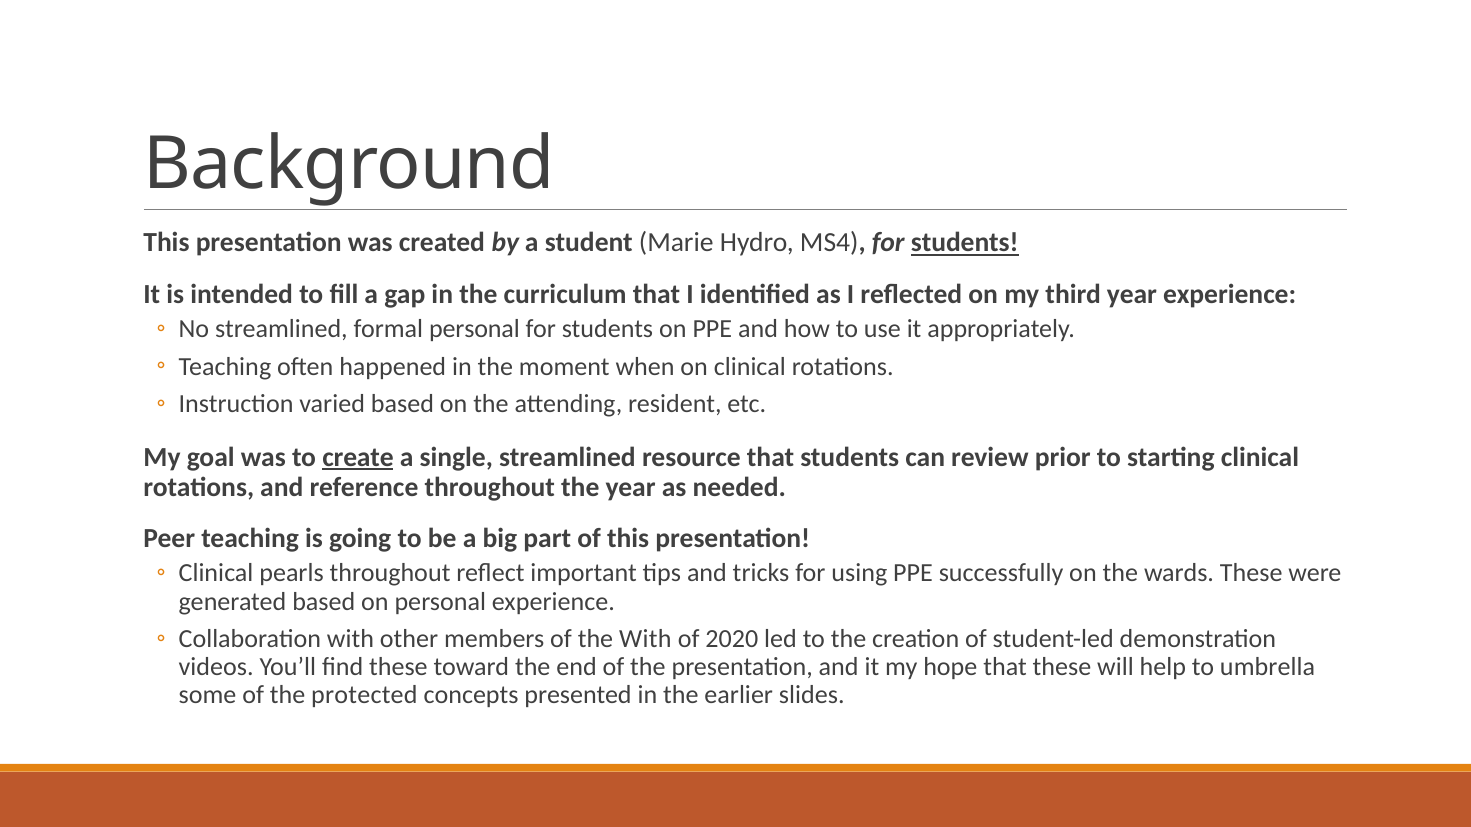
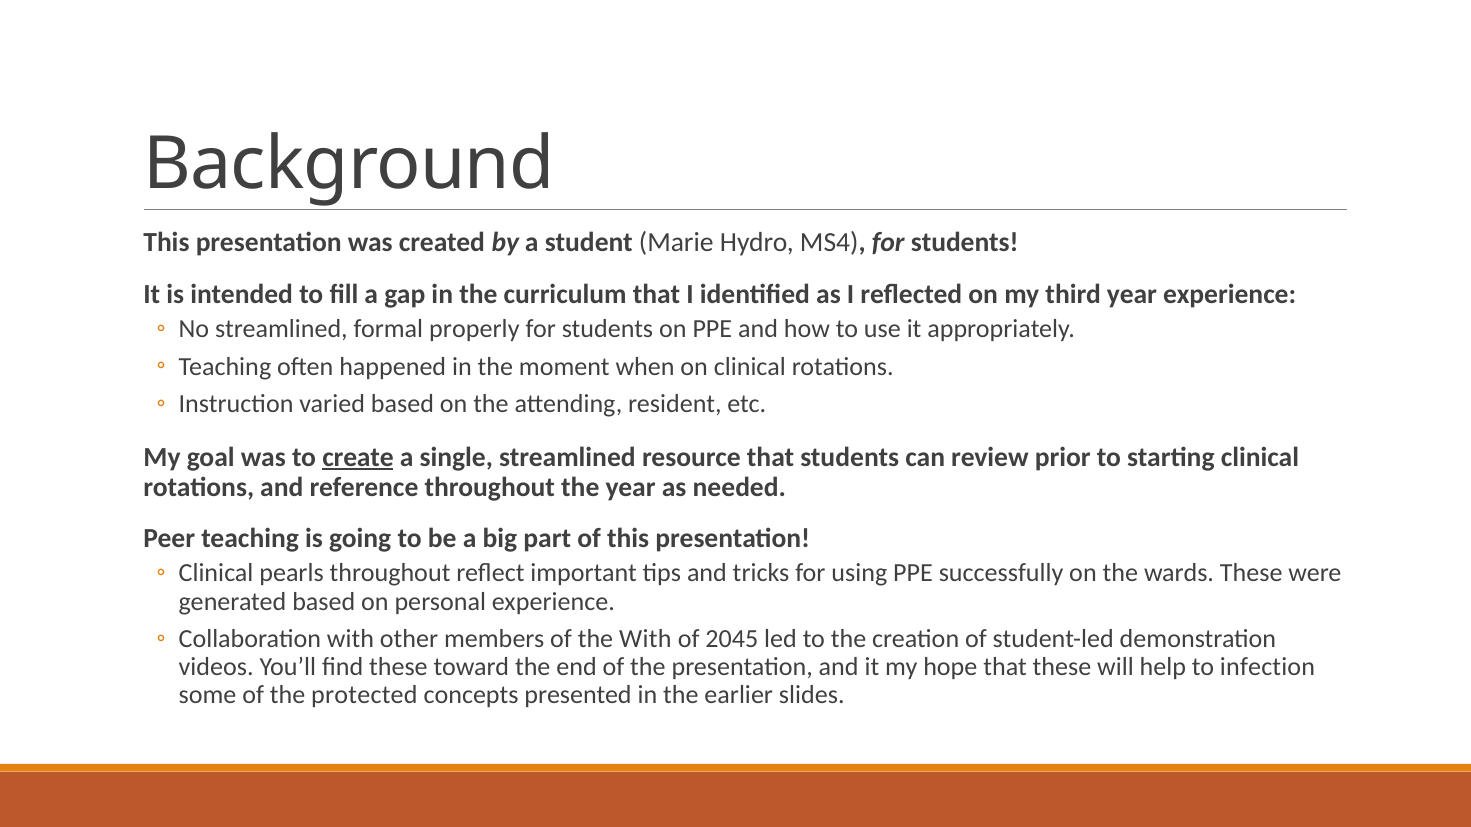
students at (965, 243) underline: present -> none
formal personal: personal -> properly
2020: 2020 -> 2045
umbrella: umbrella -> infection
